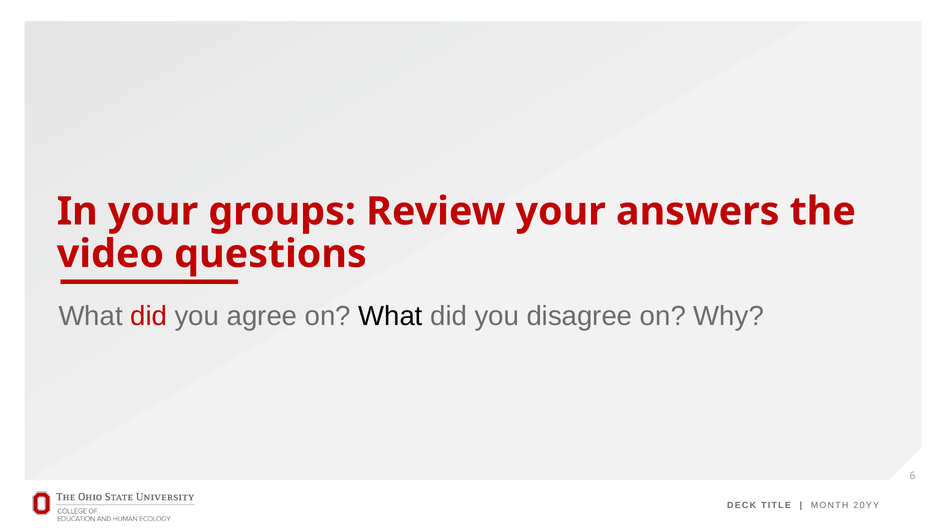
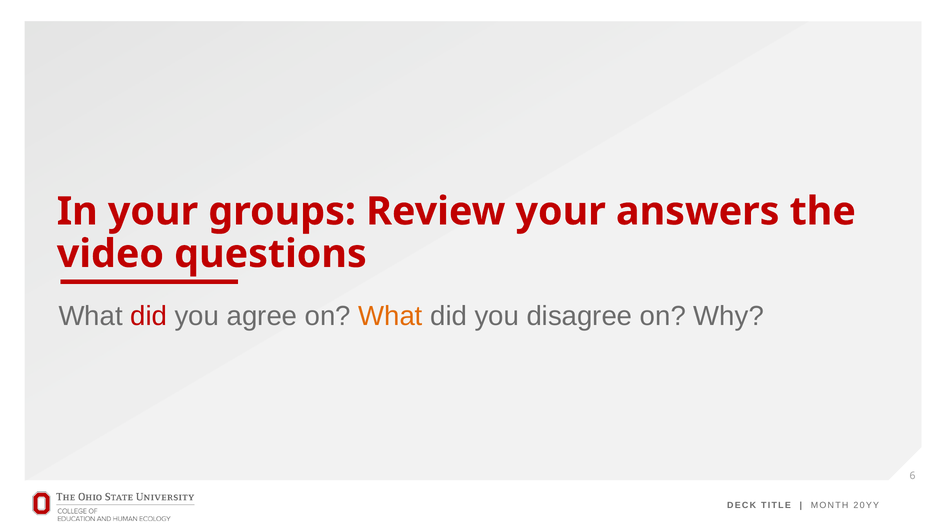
What at (390, 316) colour: black -> orange
